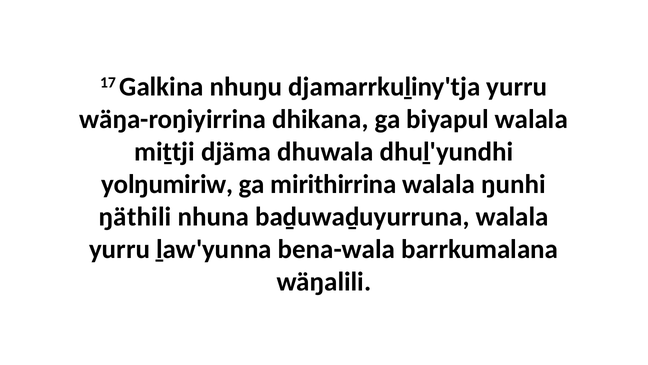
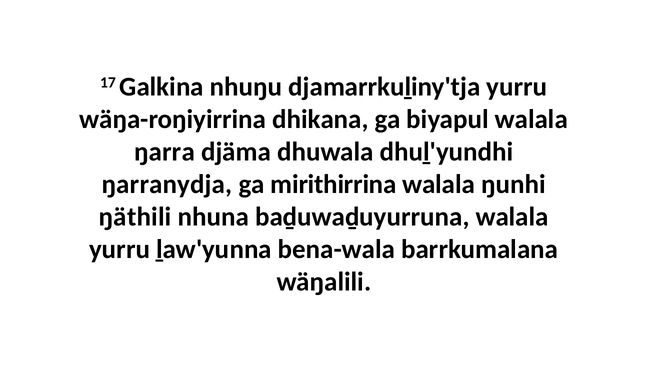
miṯtji: miṯtji -> ŋarra
yolŋumiriw: yolŋumiriw -> ŋarranydja
